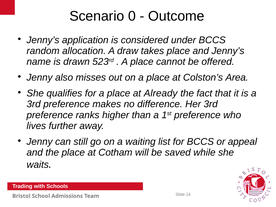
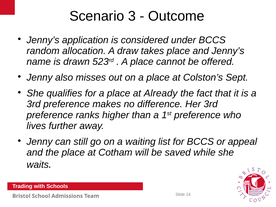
0: 0 -> 3
Area: Area -> Sept
